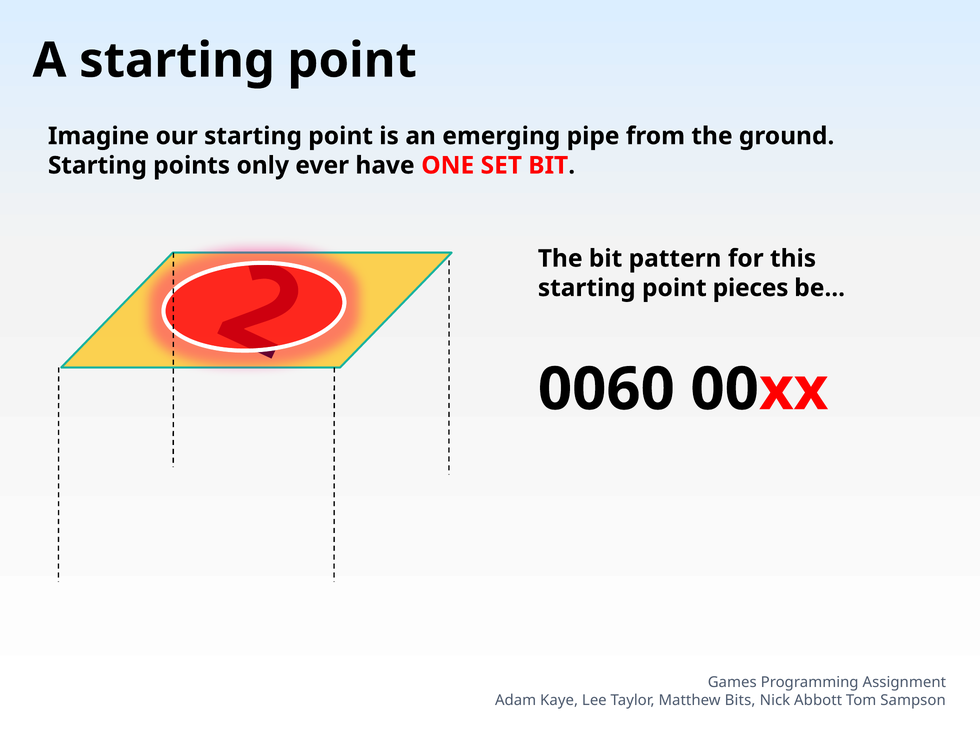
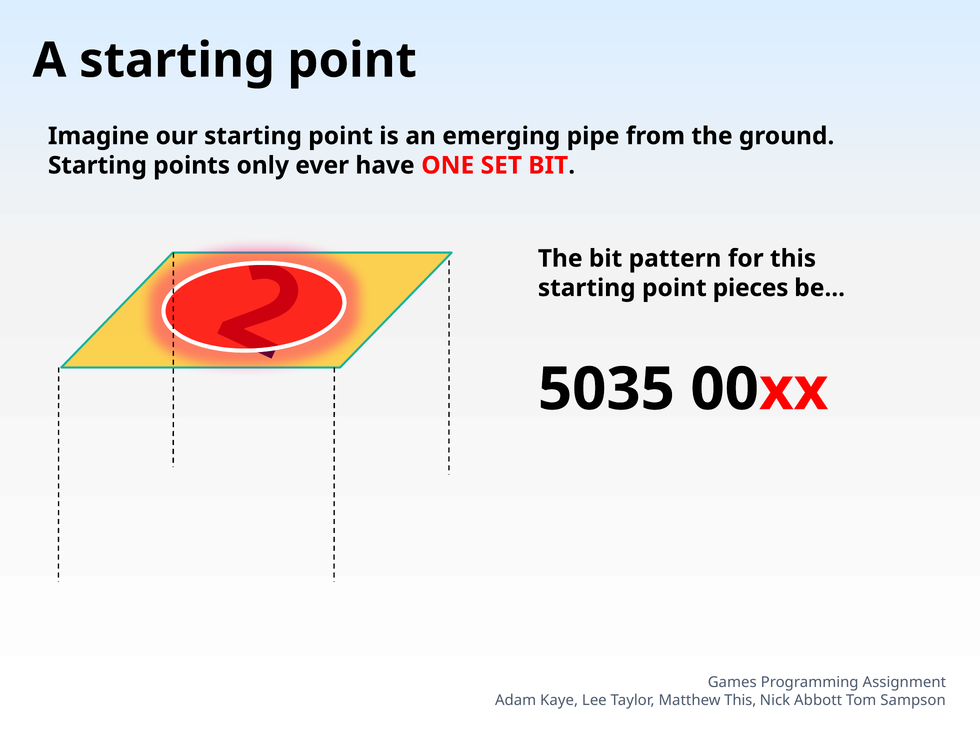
0060: 0060 -> 5035
Matthew Bits: Bits -> This
